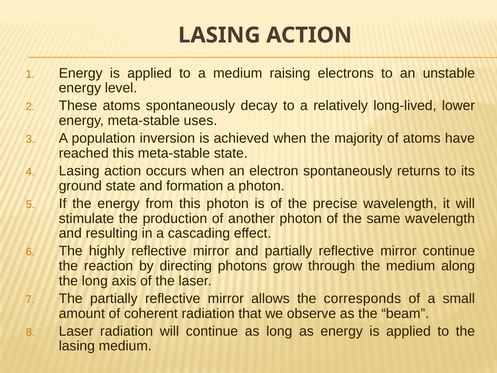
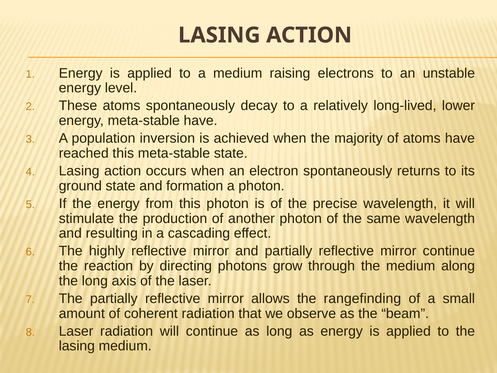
meta-stable uses: uses -> have
corresponds: corresponds -> rangefinding
